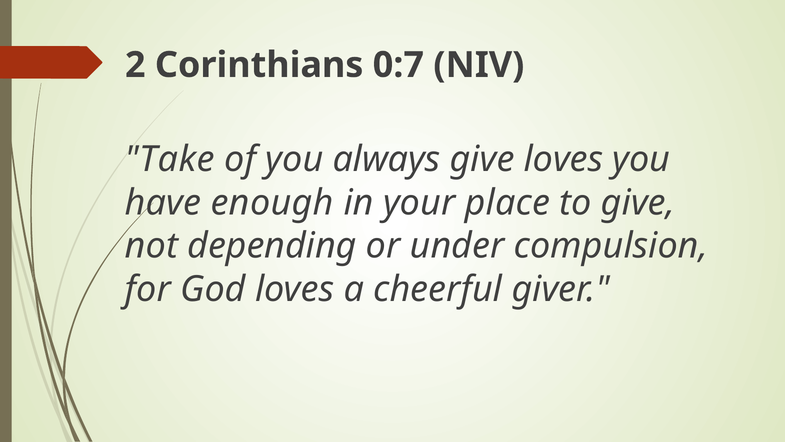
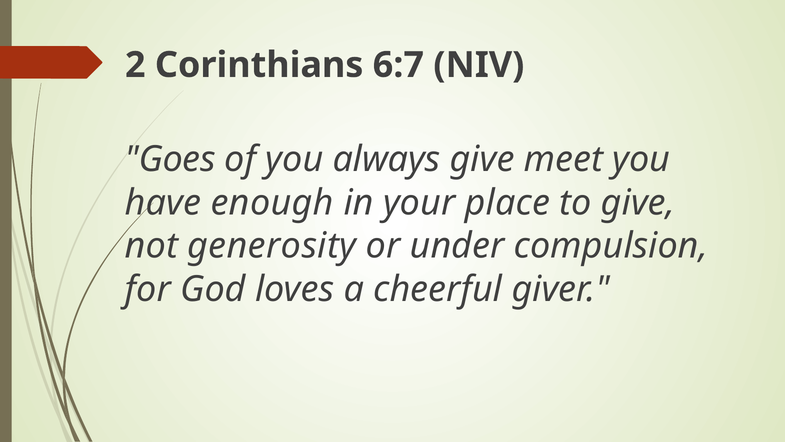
0:7: 0:7 -> 6:7
Take: Take -> Goes
give loves: loves -> meet
depending: depending -> generosity
